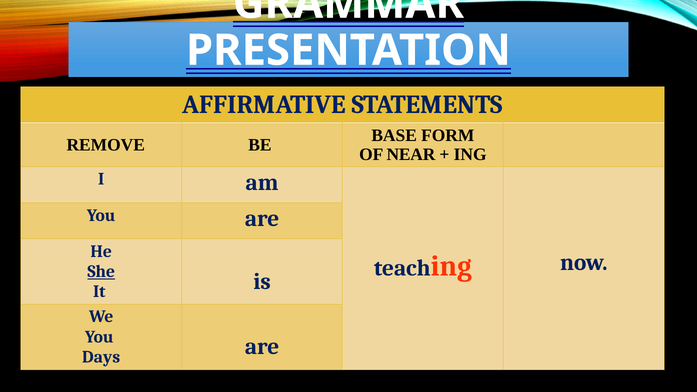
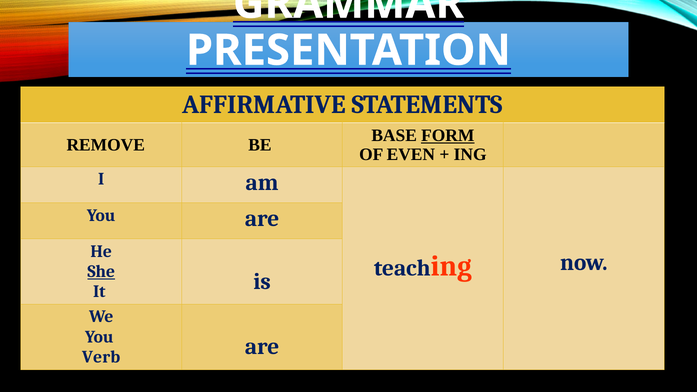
FORM underline: none -> present
NEAR: NEAR -> EVEN
Days: Days -> Verb
